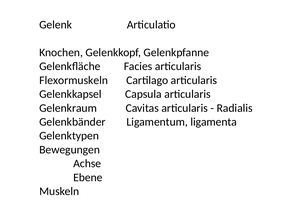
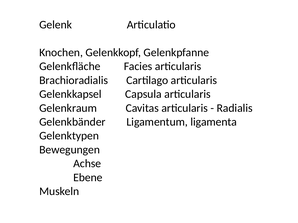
Flexormuskeln: Flexormuskeln -> Brachioradialis
